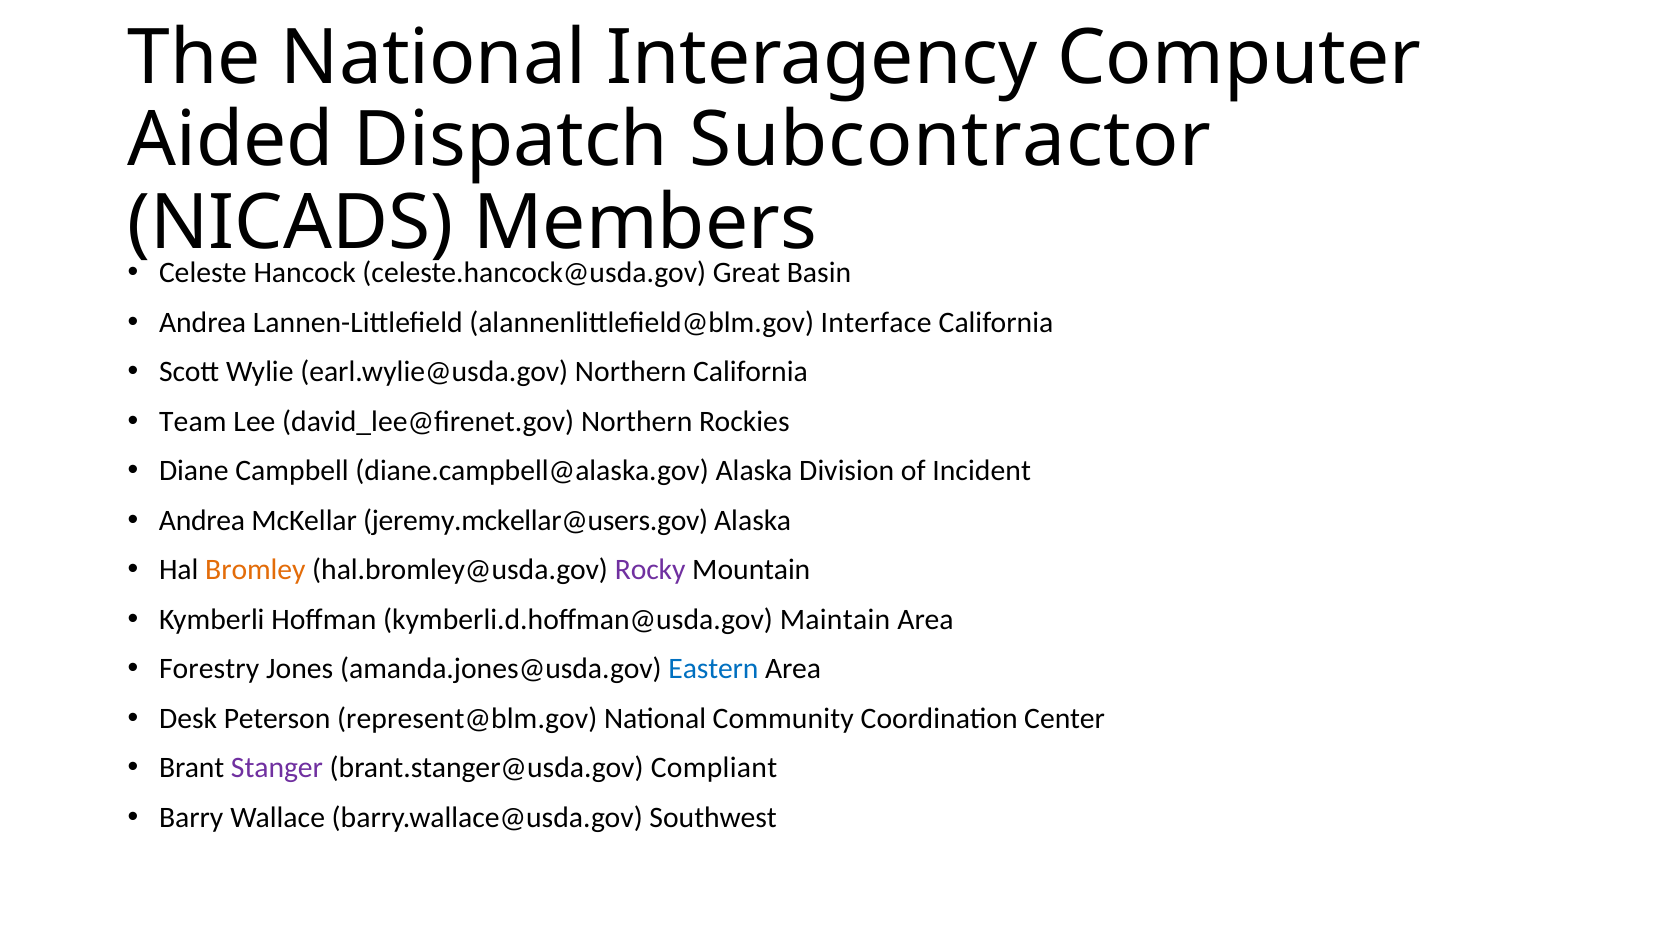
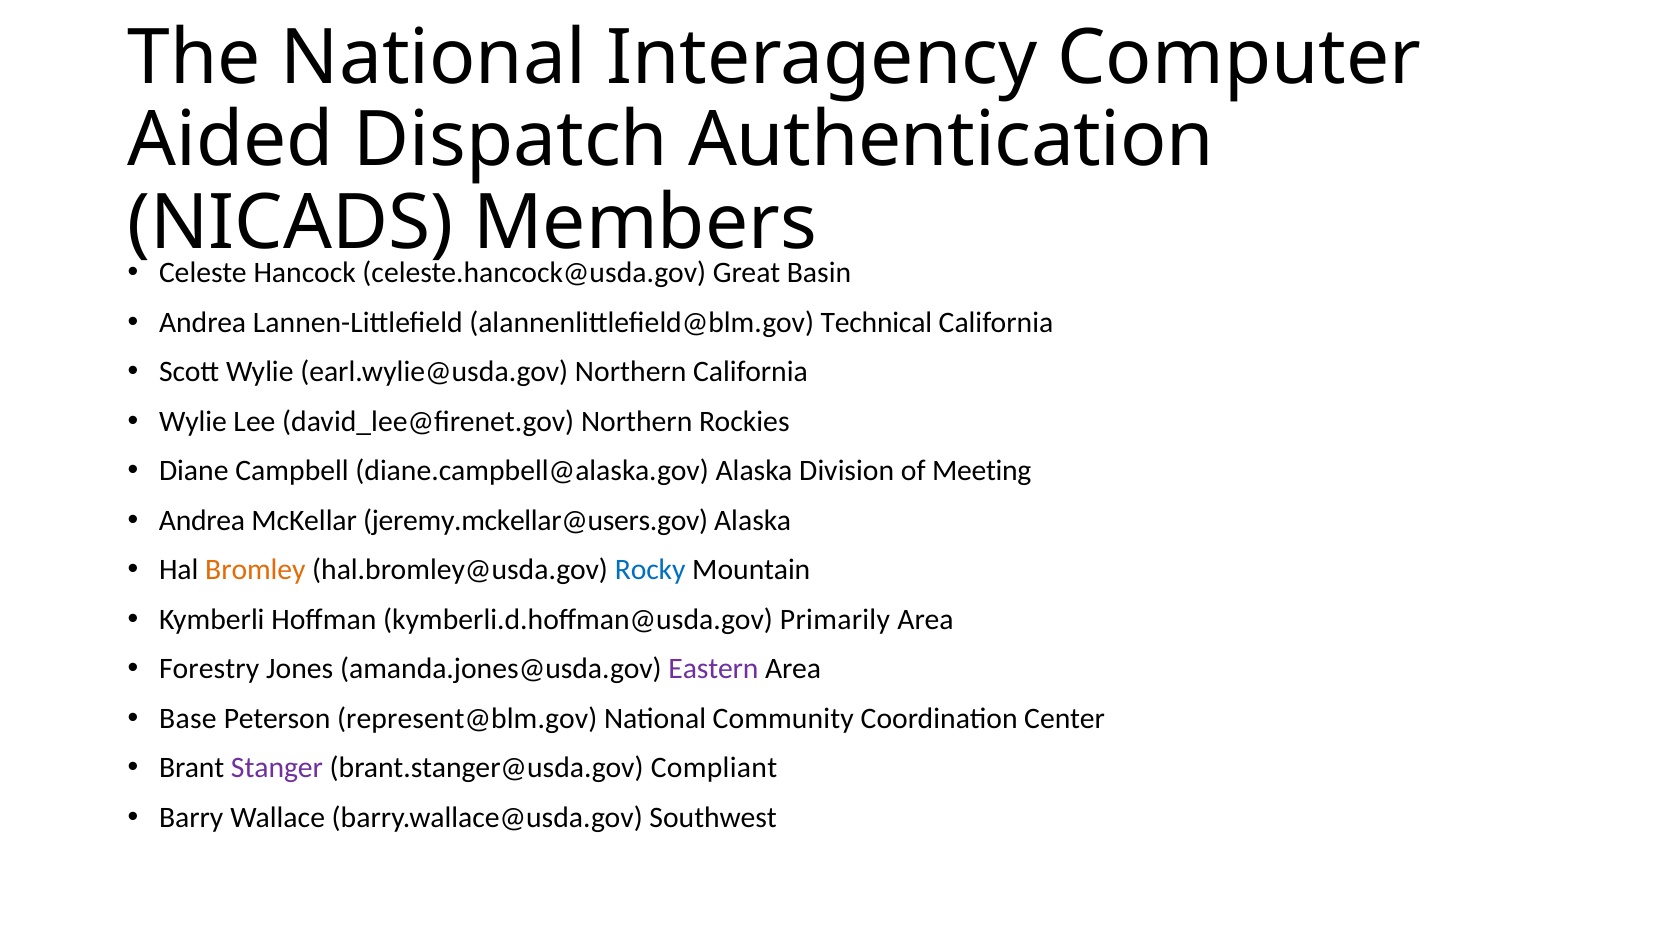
Subcontractor: Subcontractor -> Authentication
Interface: Interface -> Technical
Team at (193, 421): Team -> Wylie
Incident: Incident -> Meeting
Rocky colour: purple -> blue
Maintain: Maintain -> Primarily
Eastern colour: blue -> purple
Desk: Desk -> Base
